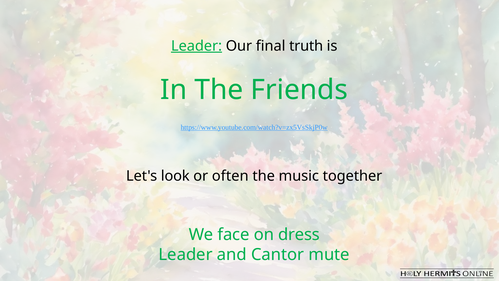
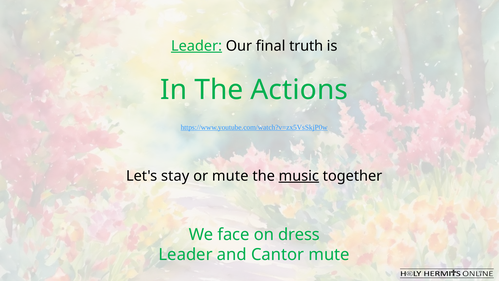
Friends: Friends -> Actions
look: look -> stay
or often: often -> mute
music underline: none -> present
